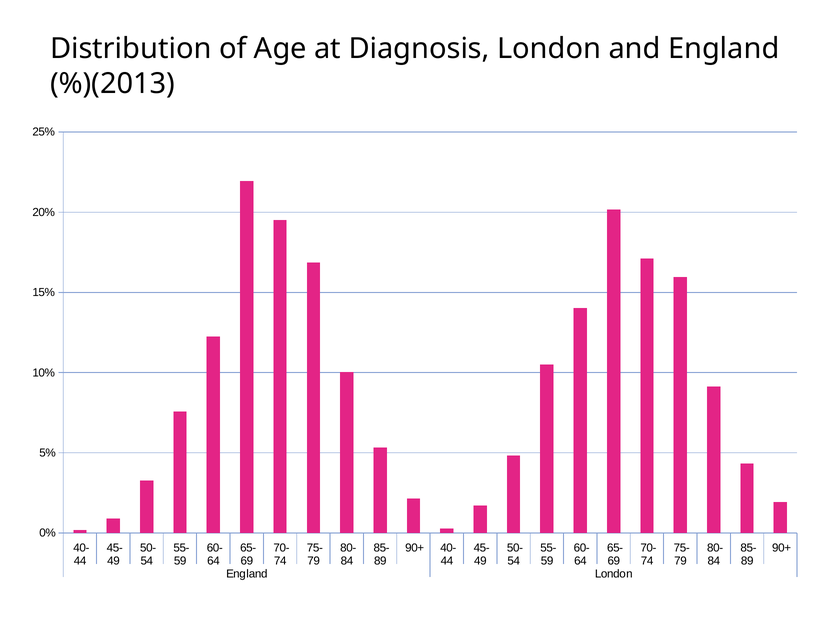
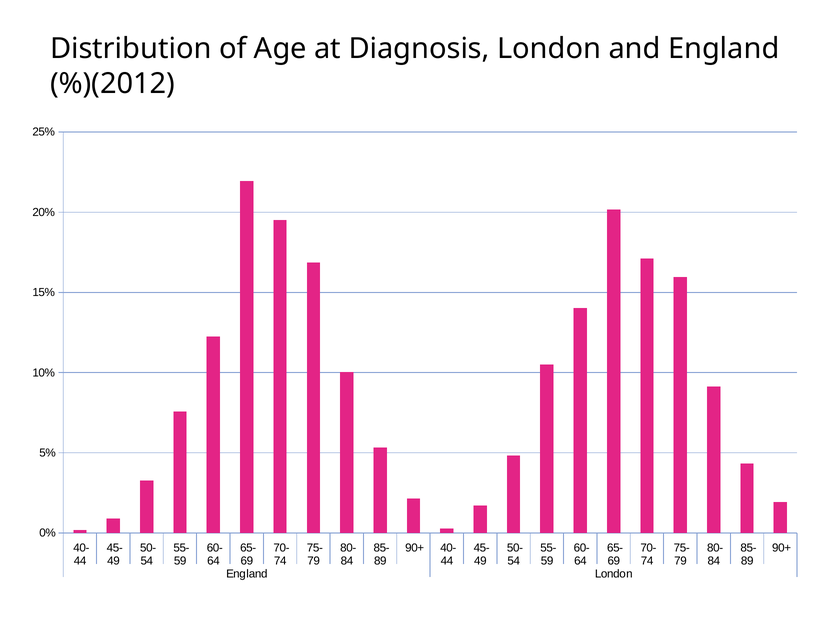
%)(2013: %)(2013 -> %)(2012
